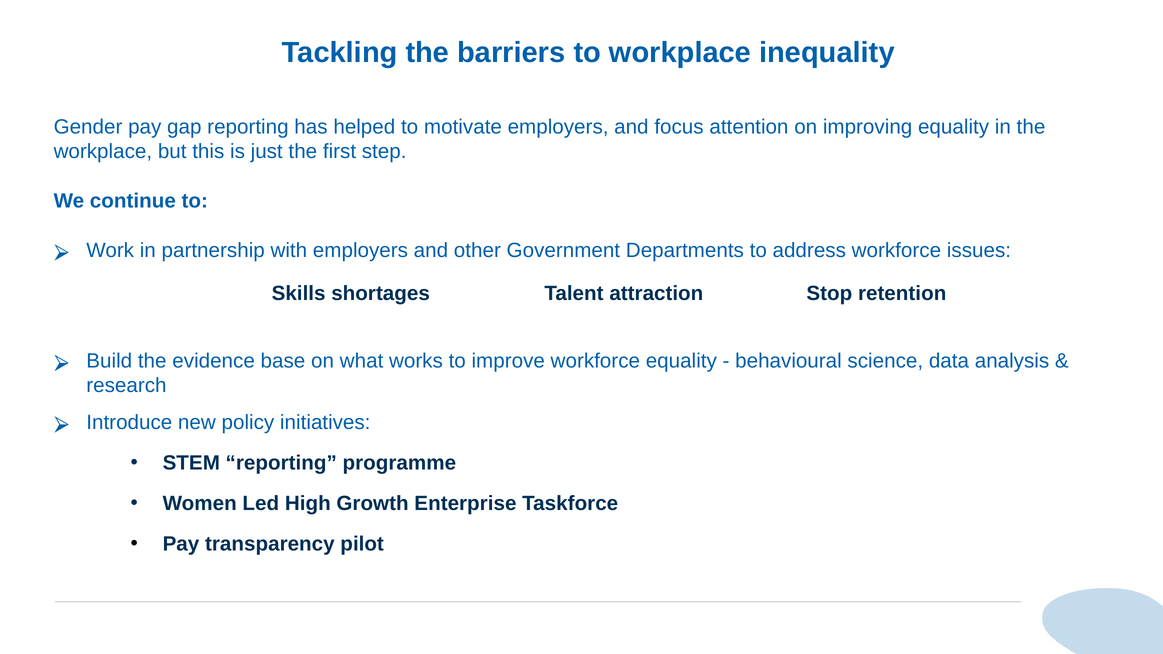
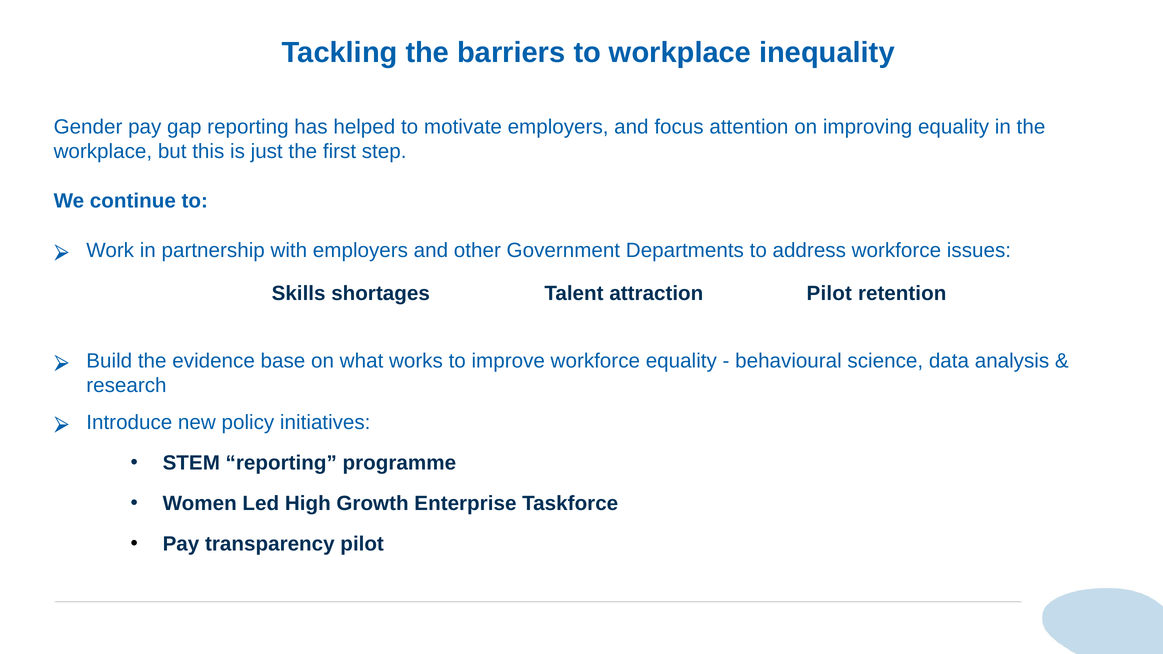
attraction Stop: Stop -> Pilot
